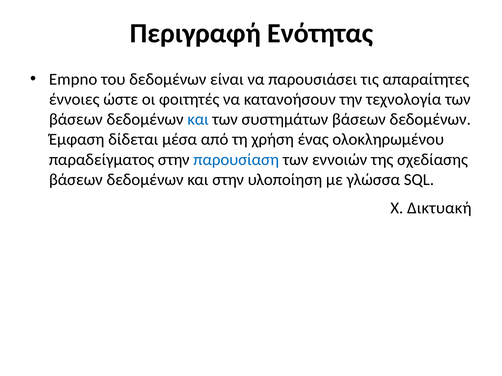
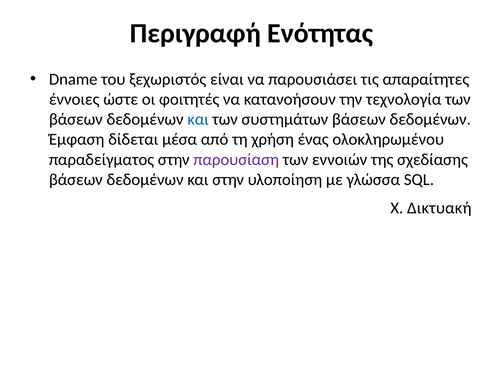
Empno: Empno -> Dname
του δεδοµένων: δεδοµένων -> ξεχωριστός
παρουσίαση colour: blue -> purple
